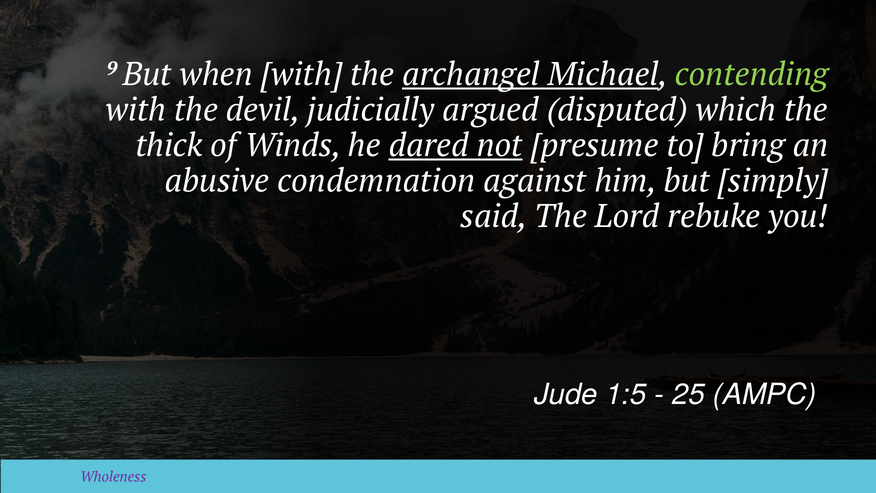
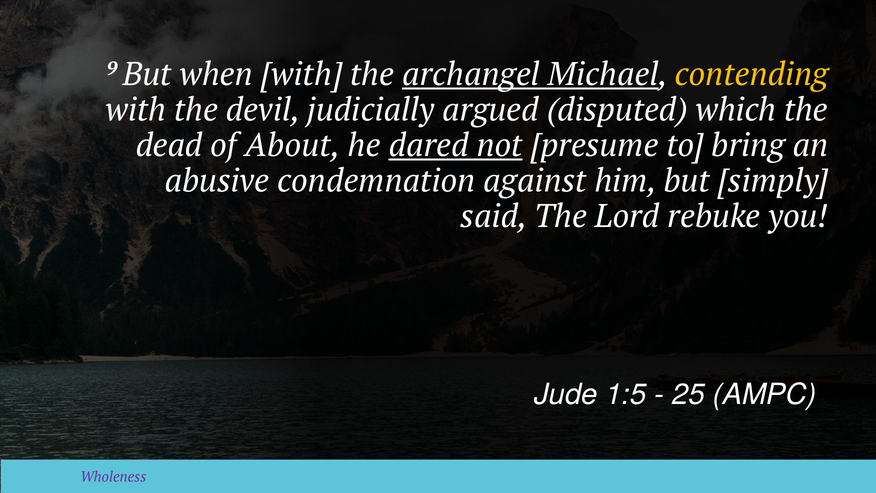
contending colour: light green -> yellow
thick: thick -> dead
Winds: Winds -> About
